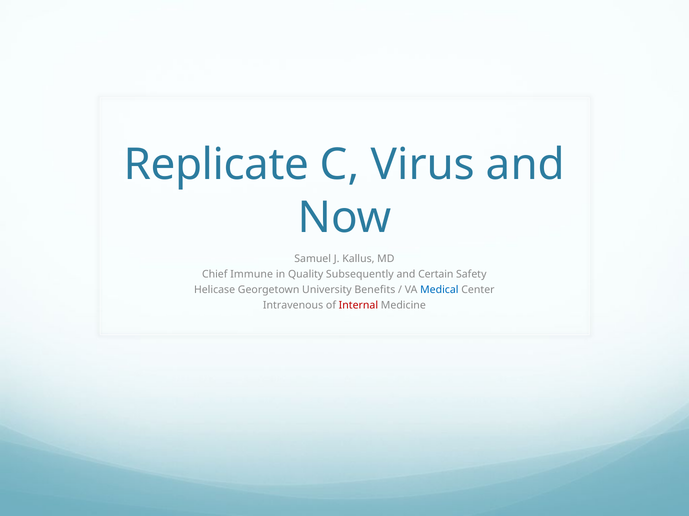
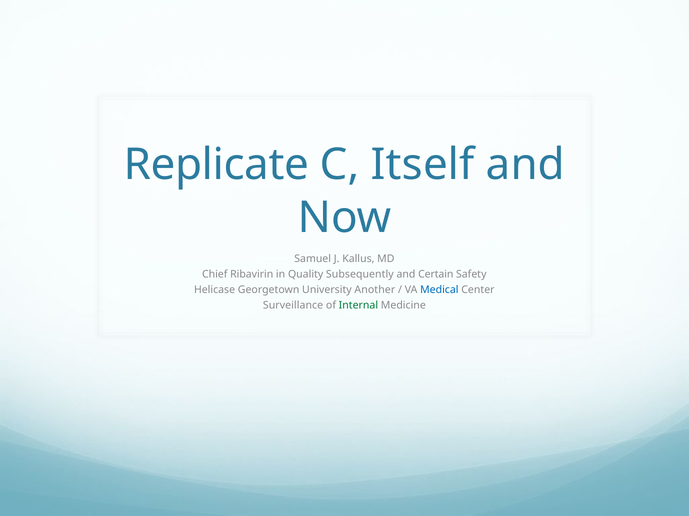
Virus: Virus -> Itself
Immune: Immune -> Ribavirin
Benefits: Benefits -> Another
Intravenous: Intravenous -> Surveillance
Internal colour: red -> green
